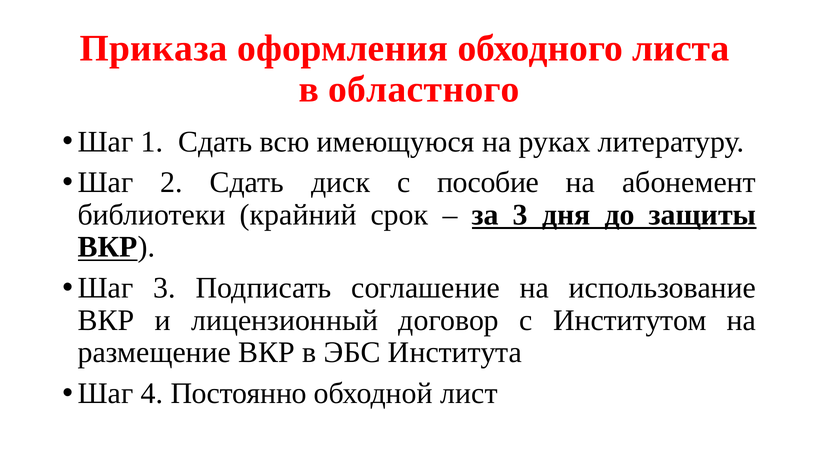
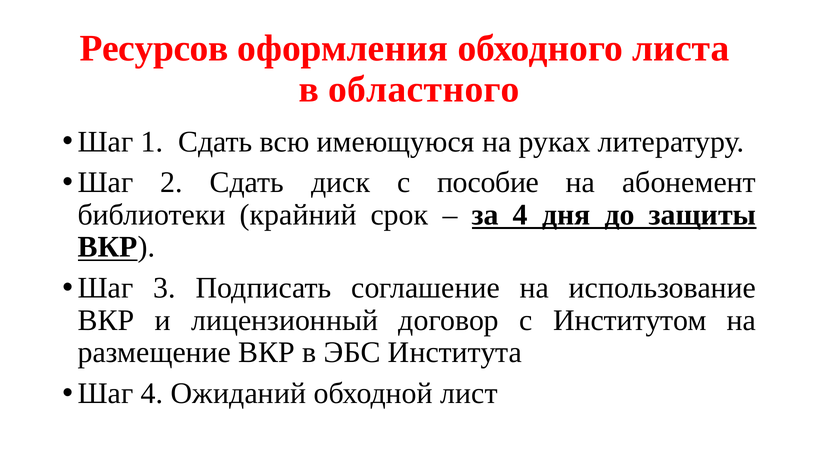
Приказа: Приказа -> Ресурсов
за 3: 3 -> 4
Постоянно: Постоянно -> Ожиданий
